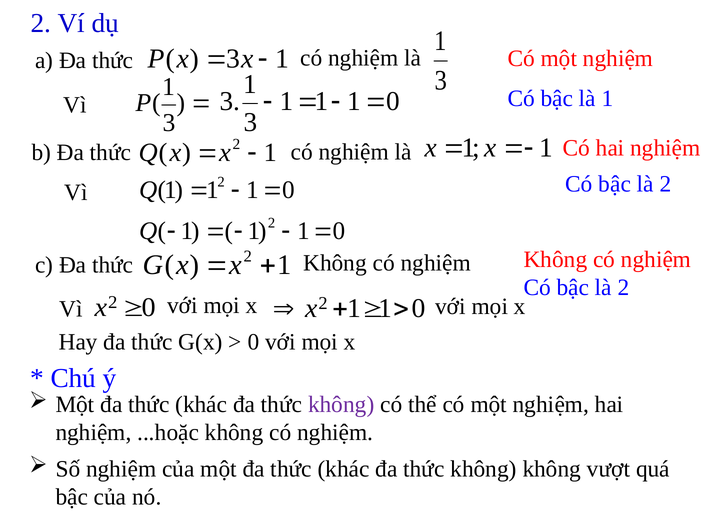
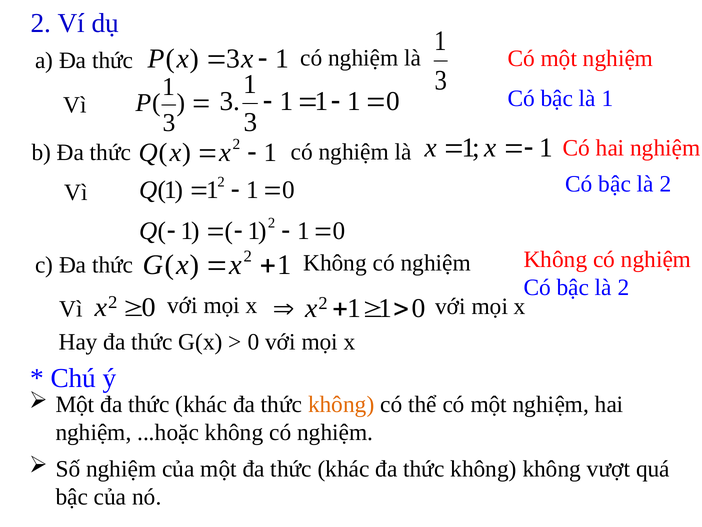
không at (341, 404) colour: purple -> orange
